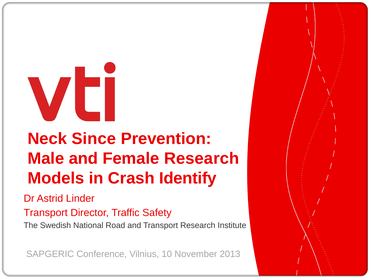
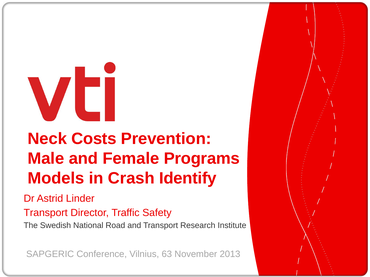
Since: Since -> Costs
Female Research: Research -> Programs
10: 10 -> 63
